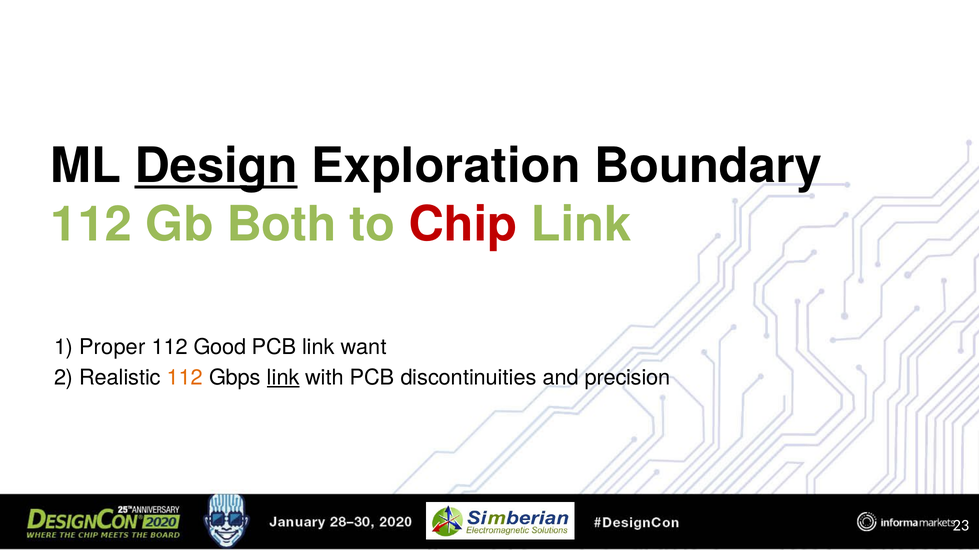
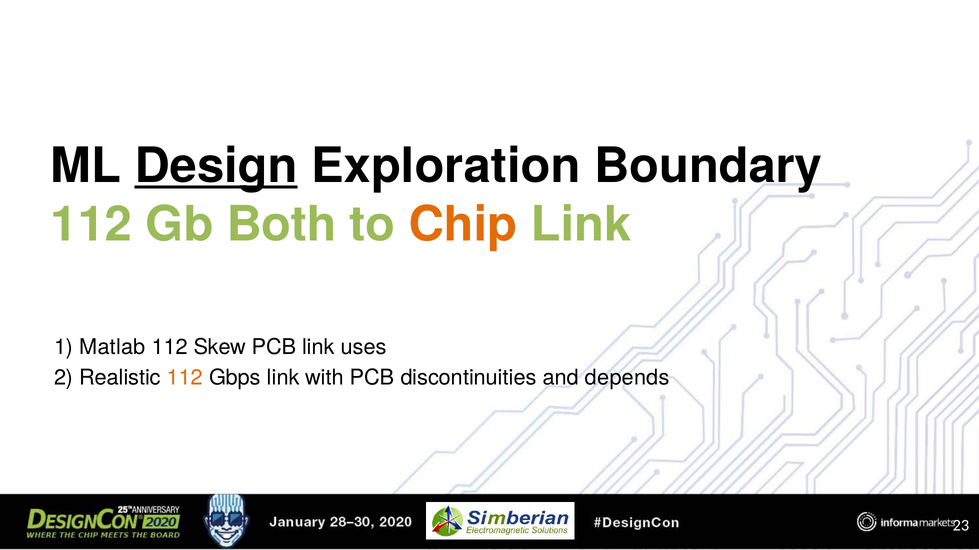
Chip colour: red -> orange
Proper: Proper -> Matlab
Good: Good -> Skew
want: want -> uses
link at (283, 378) underline: present -> none
precision: precision -> depends
